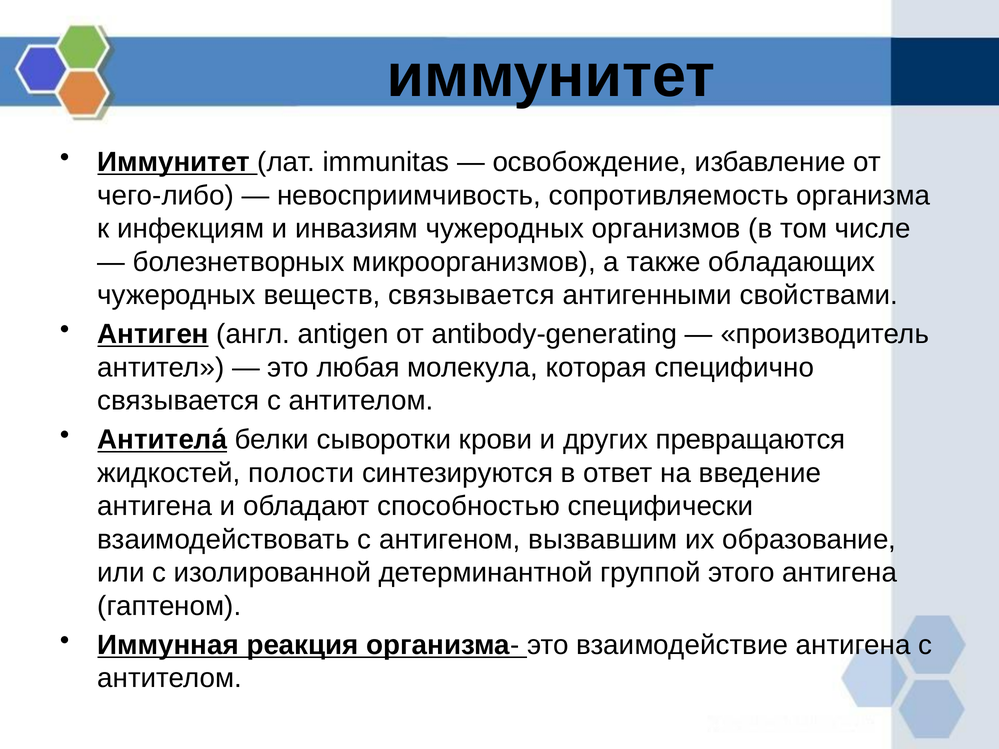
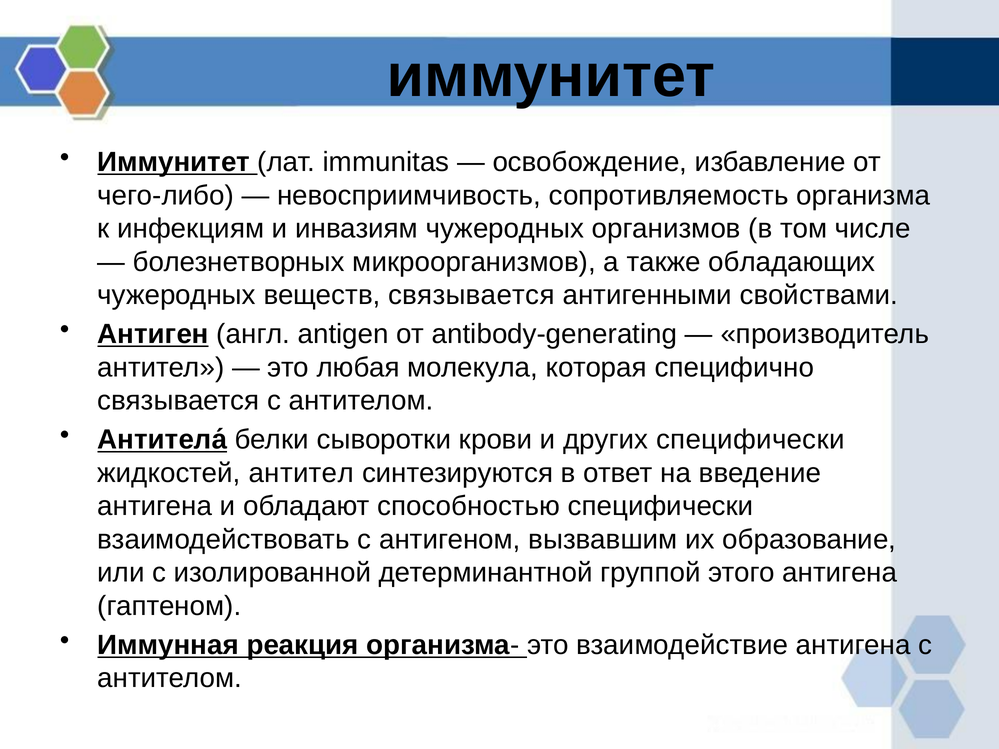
других превращаются: превращаются -> специфически
жидкостей полости: полости -> антител
